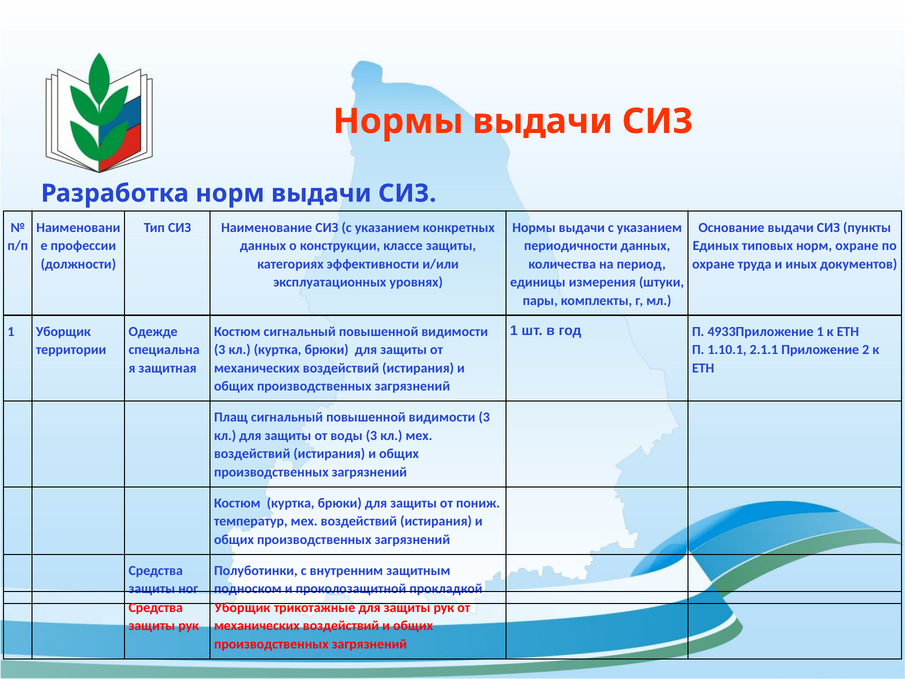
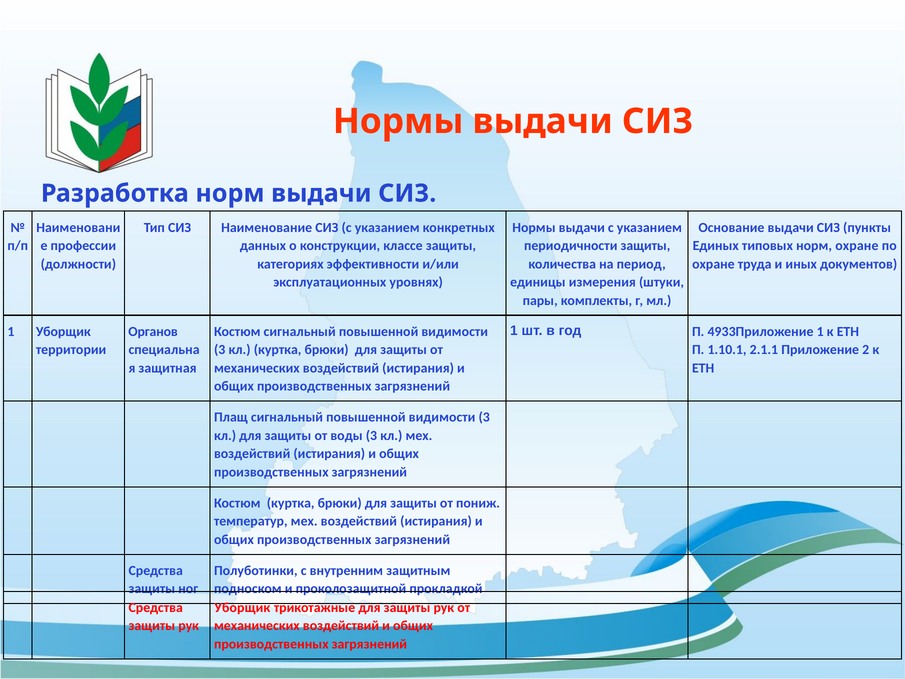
периодичности данных: данных -> защиты
Одежде: Одежде -> Органов
